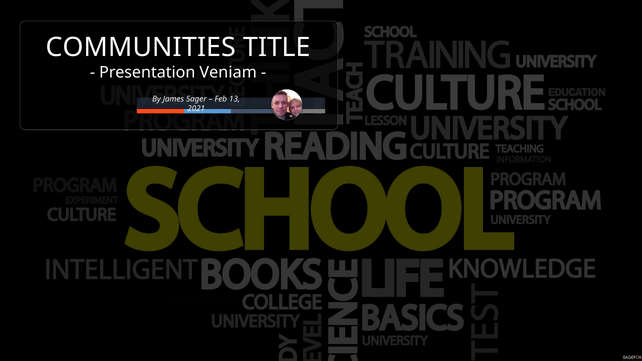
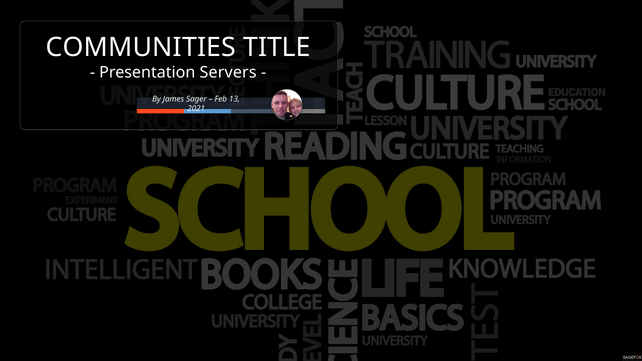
Veniam: Veniam -> Servers
